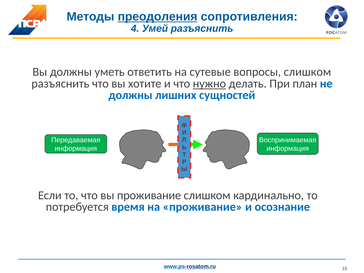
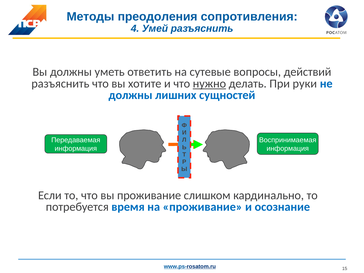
преодоления underline: present -> none
вопросы слишком: слишком -> действий
план: план -> руки
